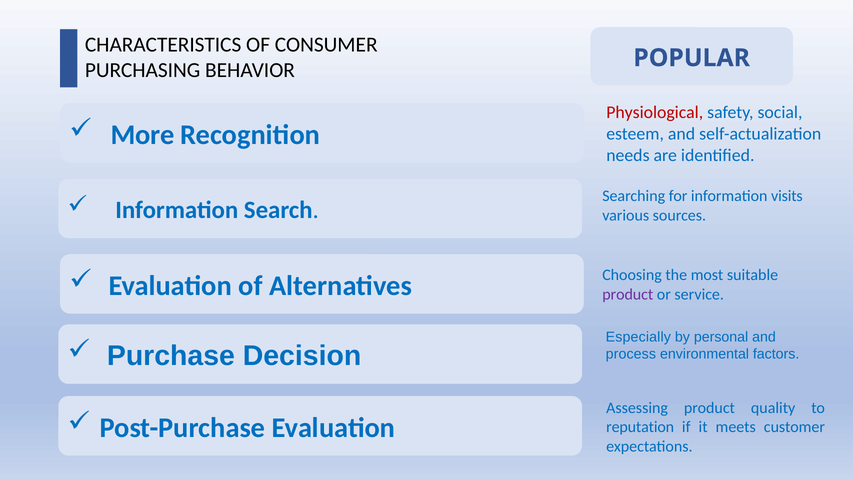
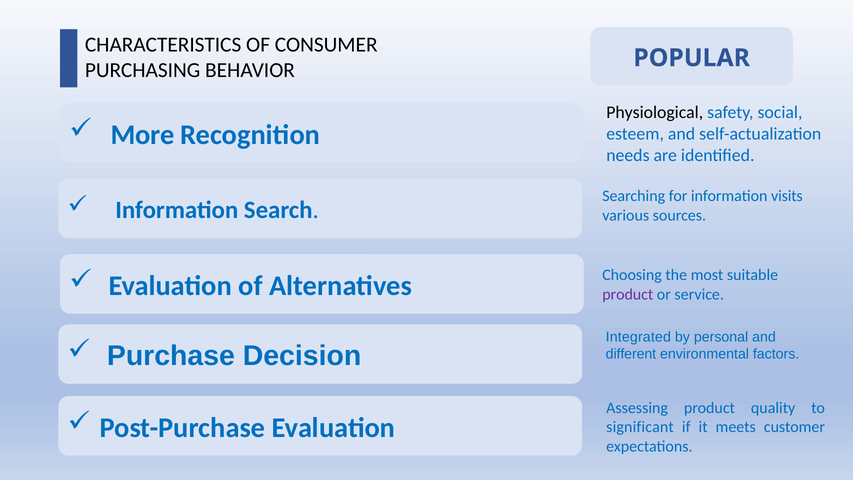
Physiological colour: red -> black
Especially: Especially -> Integrated
process: process -> different
reputation: reputation -> significant
